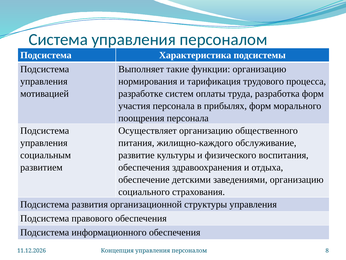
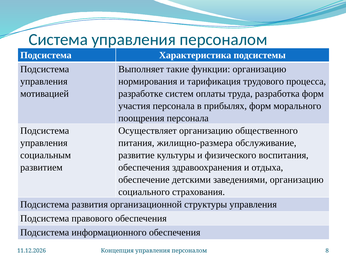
жилищно-каждого: жилищно-каждого -> жилищно-размера
